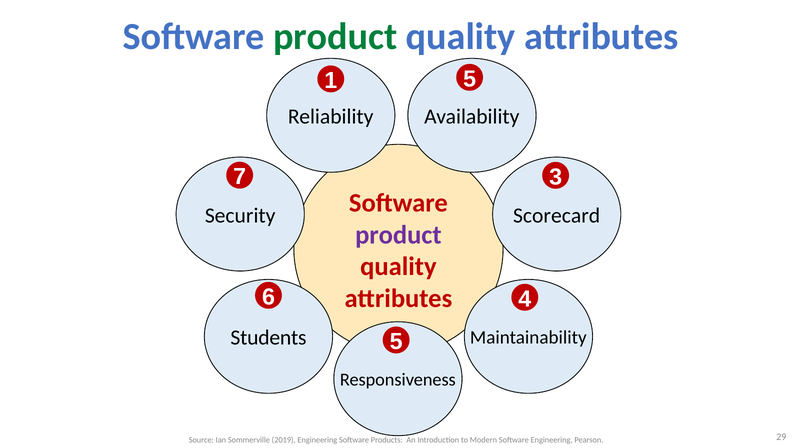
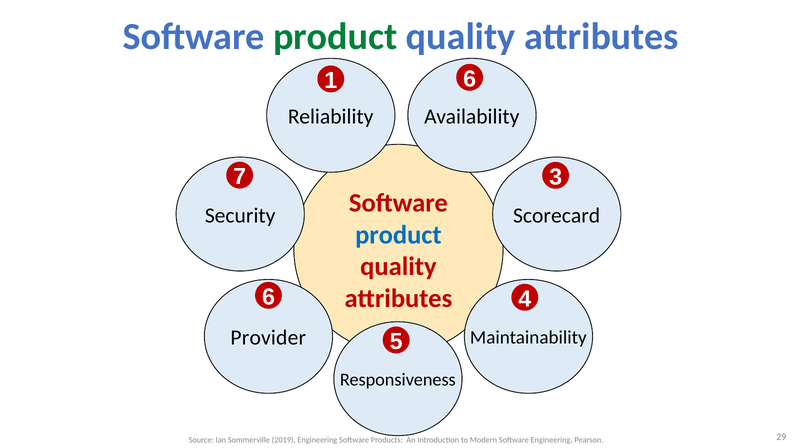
1 5: 5 -> 6
product at (398, 235) colour: purple -> blue
Students: Students -> Provider
